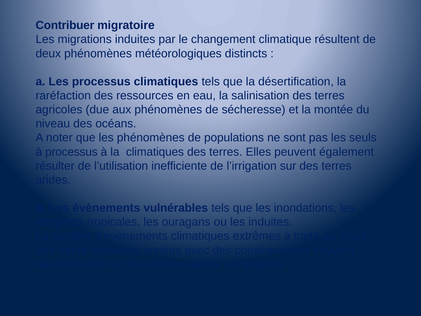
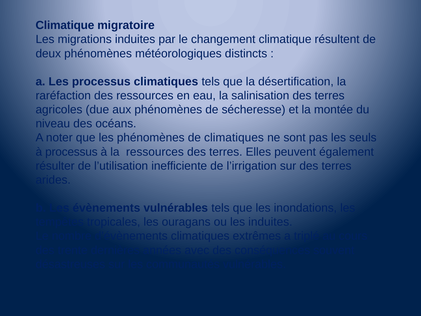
Contribuer at (65, 25): Contribuer -> Climatique
de populations: populations -> climatiques
la climatiques: climatiques -> ressources
